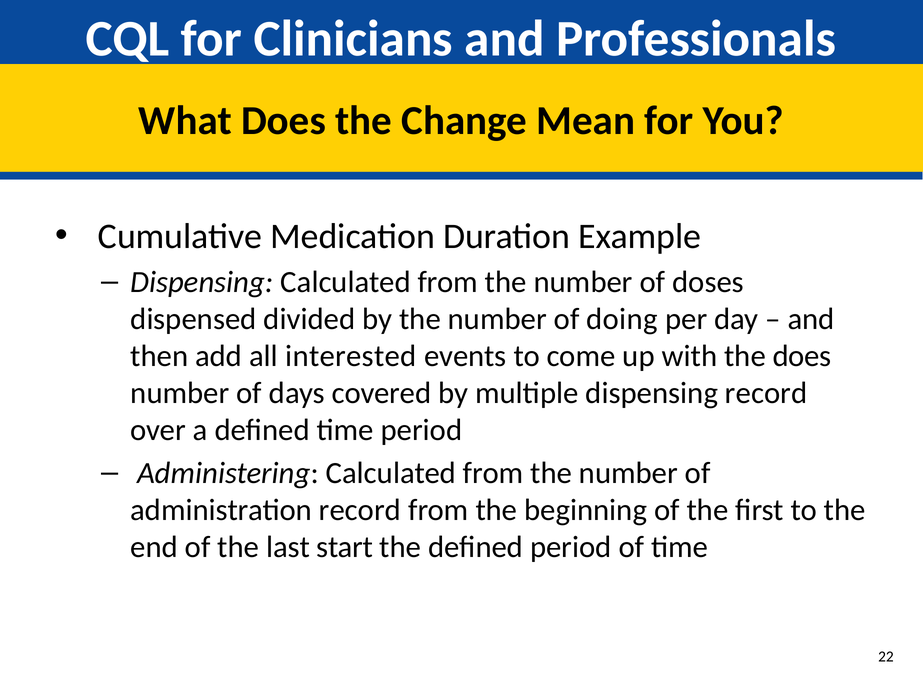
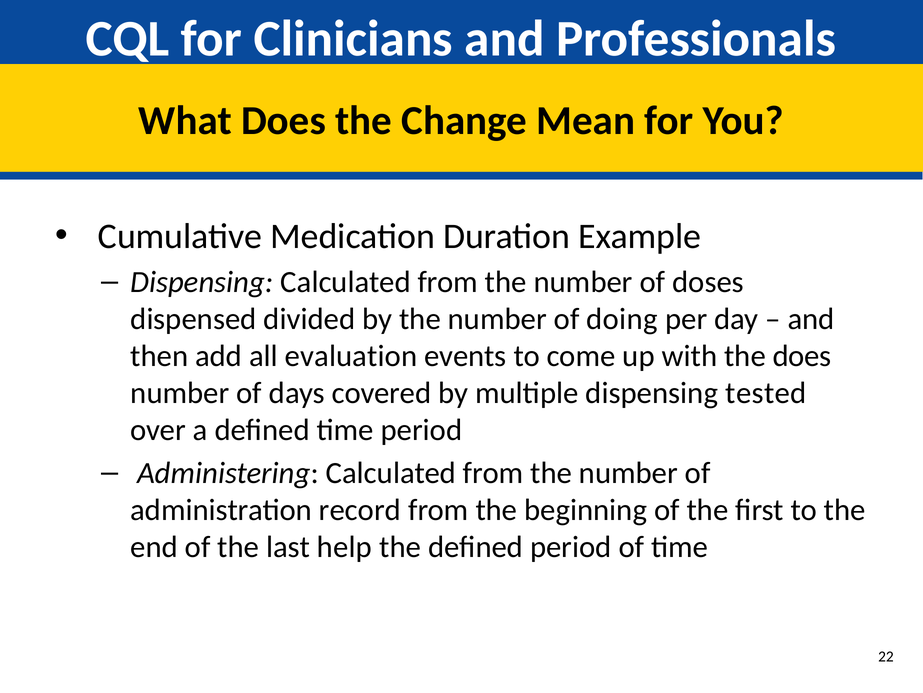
interested: interested -> evaluation
dispensing record: record -> tested
start: start -> help
